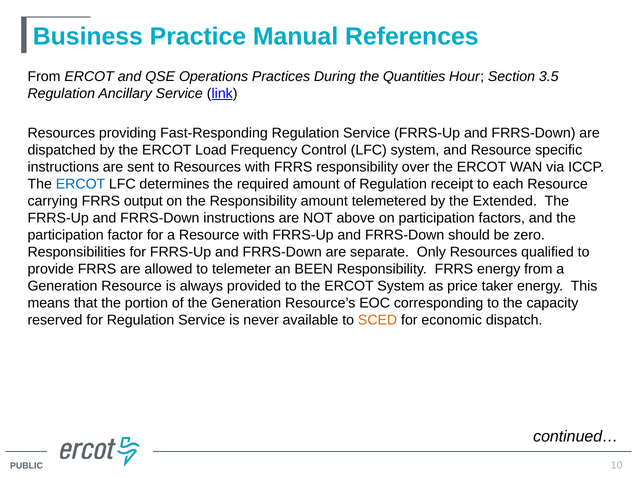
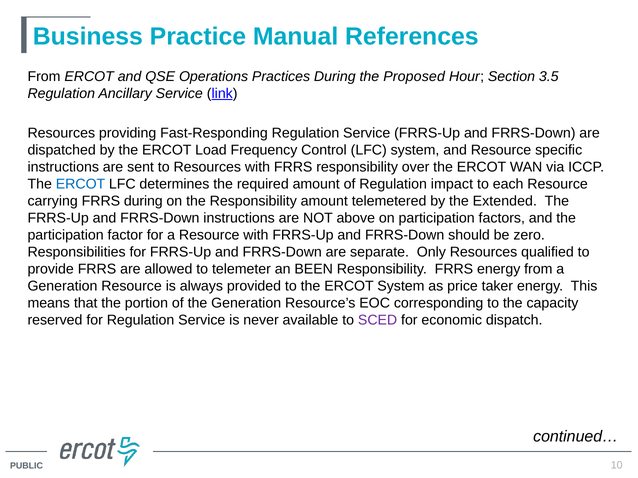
Quantities: Quantities -> Proposed
receipt: receipt -> impact
FRRS output: output -> during
SCED colour: orange -> purple
